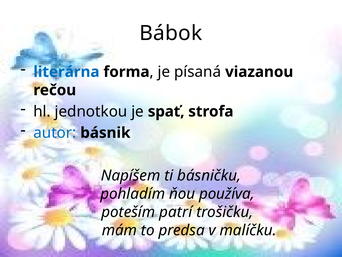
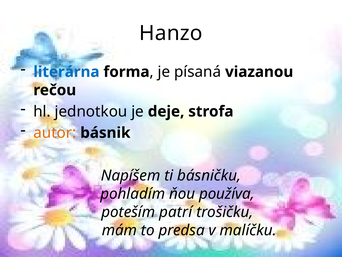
Bábok: Bábok -> Hanzo
spať: spať -> deje
autor colour: blue -> orange
